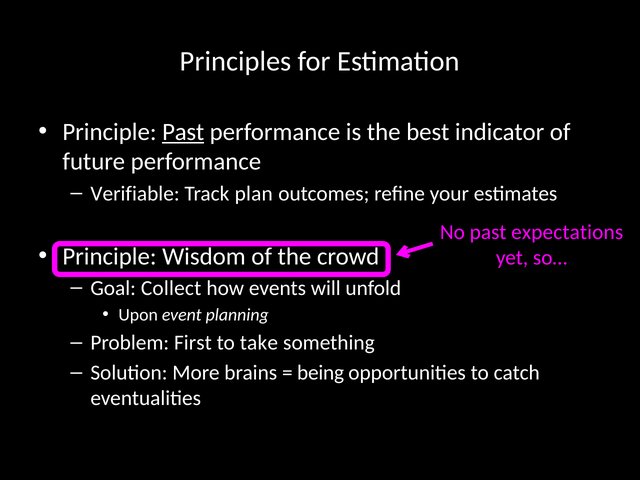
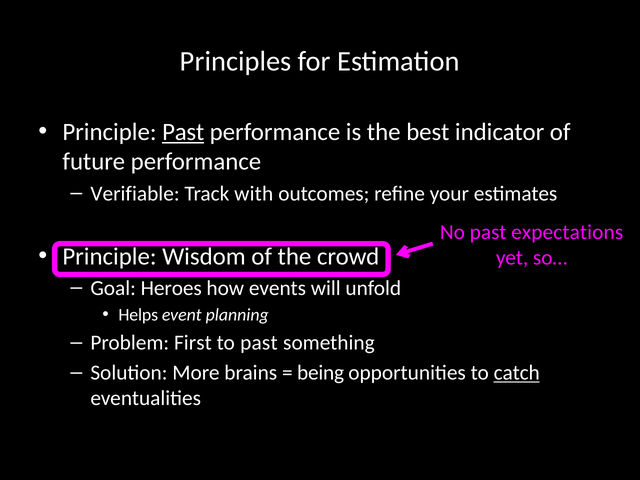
plan: plan -> with
Collect: Collect -> Heroes
Upon: Upon -> Helps
to take: take -> past
catch underline: none -> present
